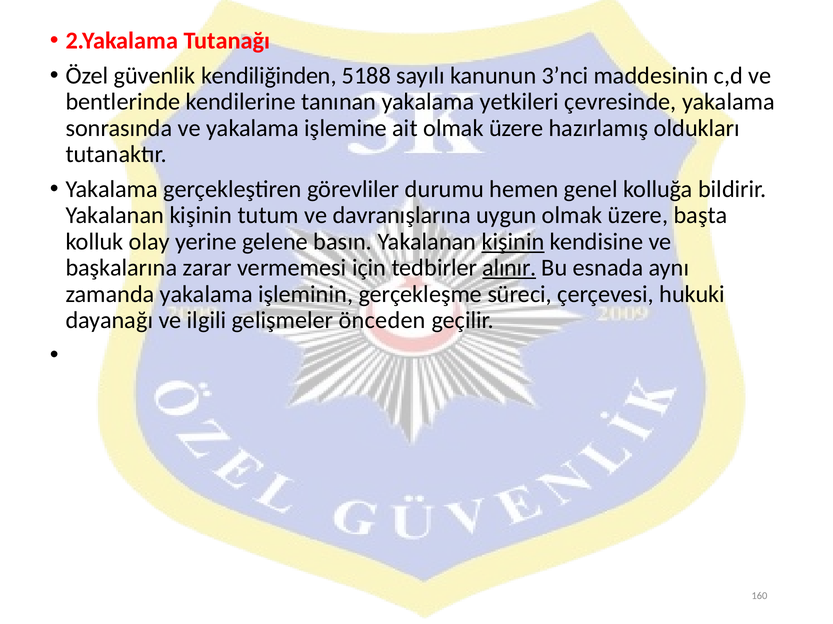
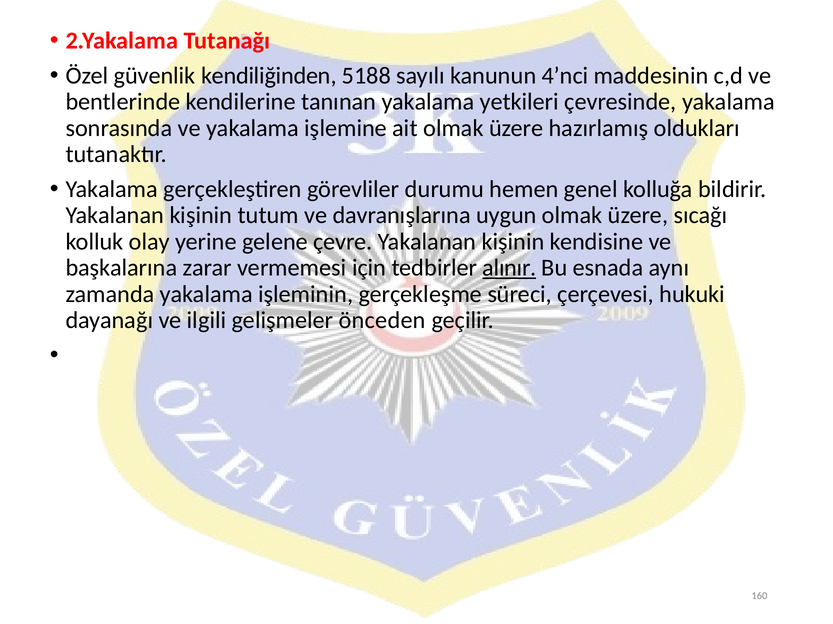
3’nci: 3’nci -> 4’nci
başta: başta -> sıcağı
basın: basın -> çevre
kişinin at (513, 242) underline: present -> none
